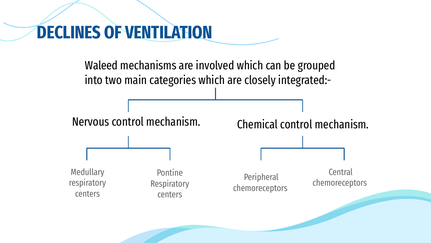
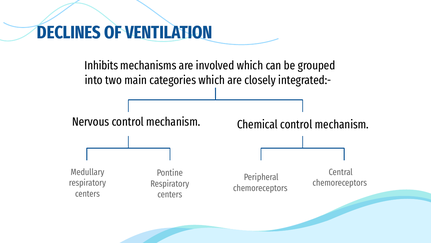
Waleed: Waleed -> Inhibits
